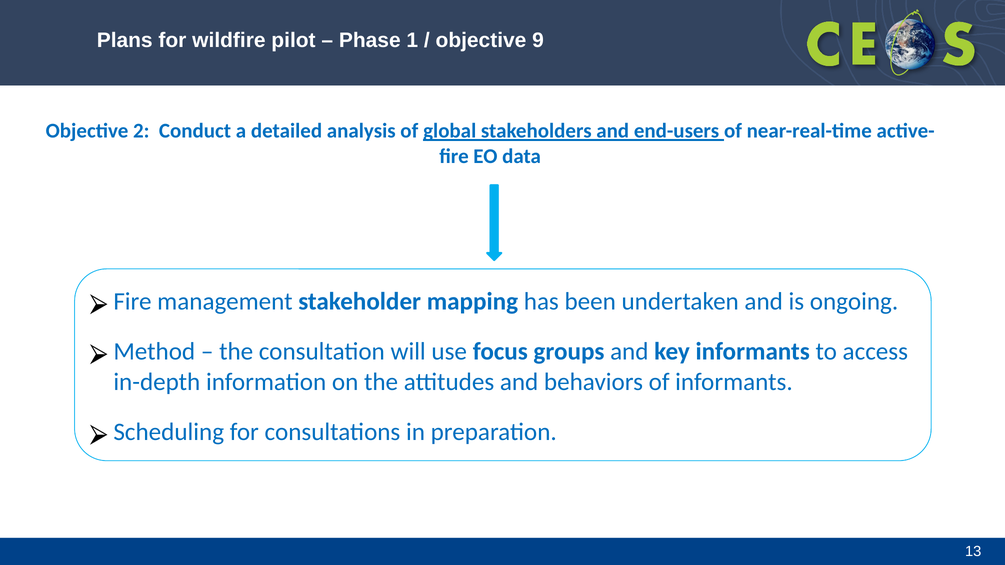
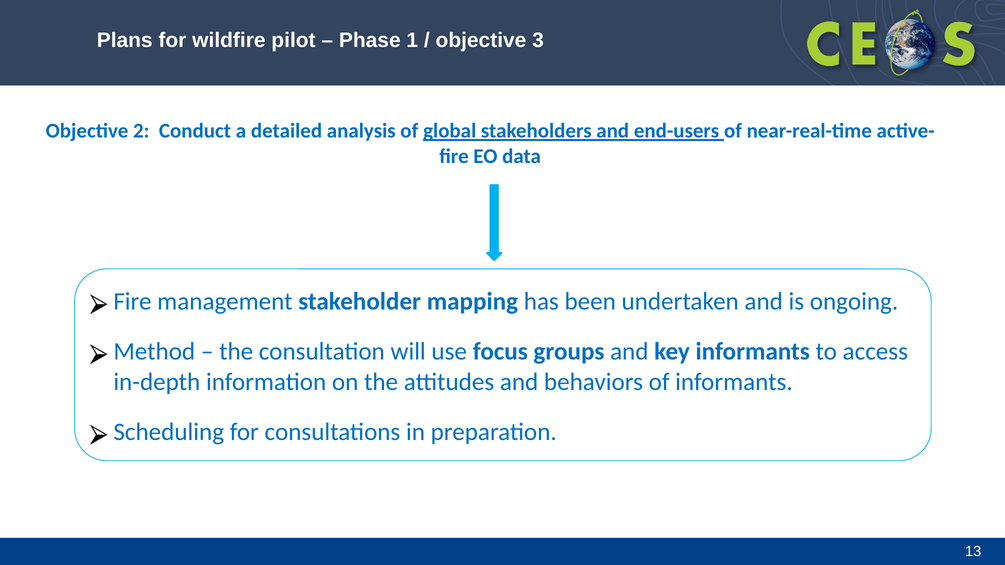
9: 9 -> 3
